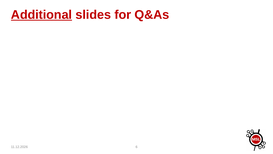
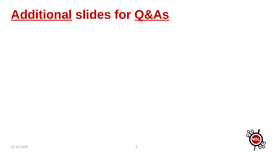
Q&As underline: none -> present
